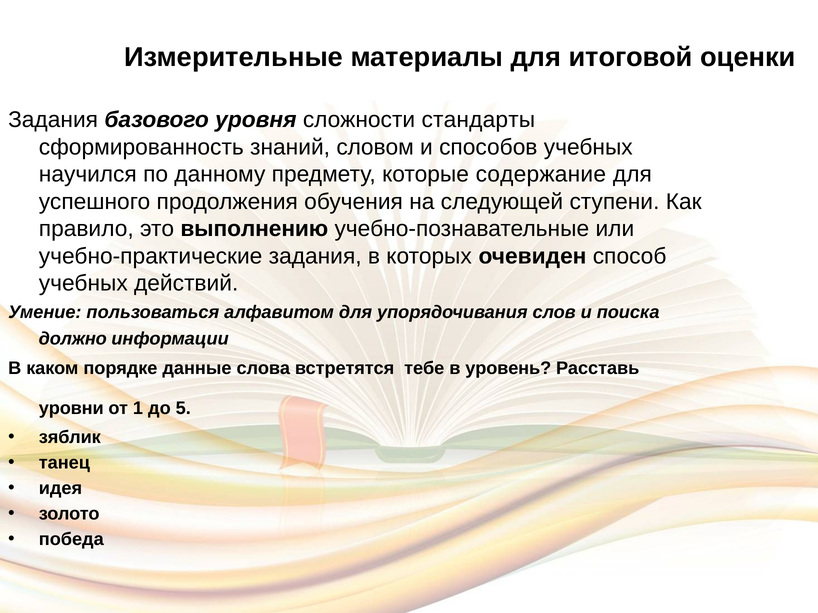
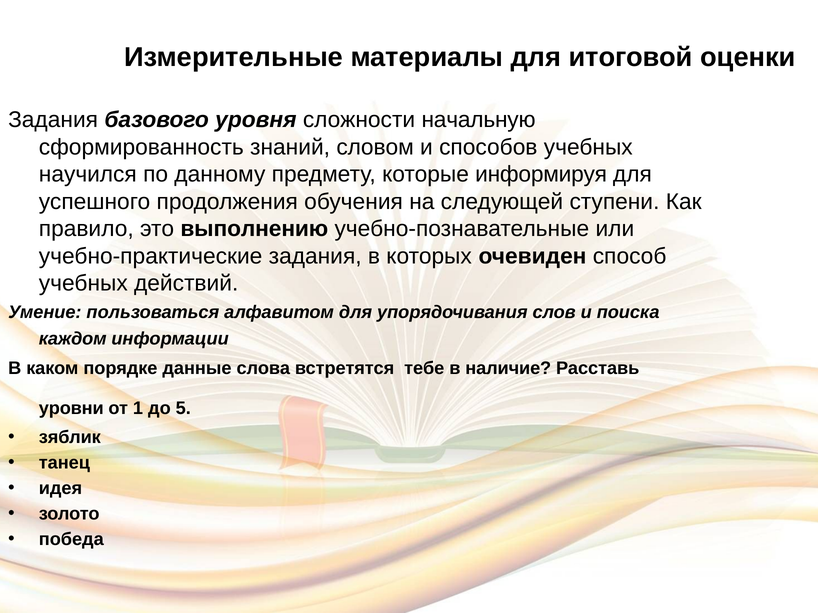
стандарты: стандарты -> начальную
содержание: содержание -> информируя
должно: должно -> каждом
уровень: уровень -> наличие
